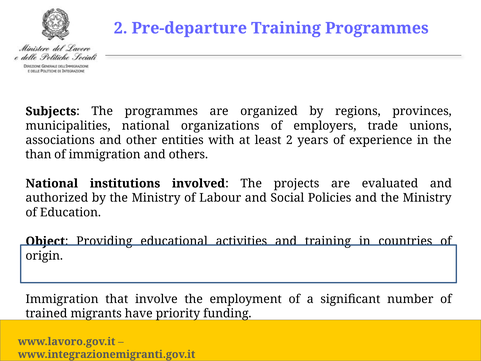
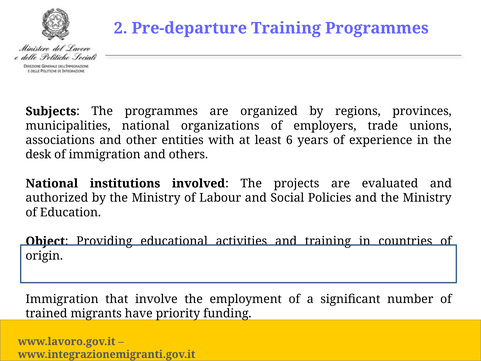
least 2: 2 -> 6
than: than -> desk
